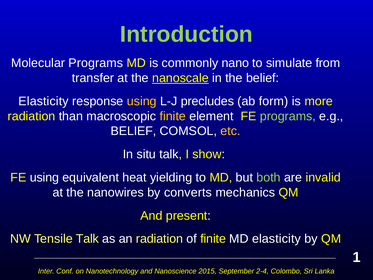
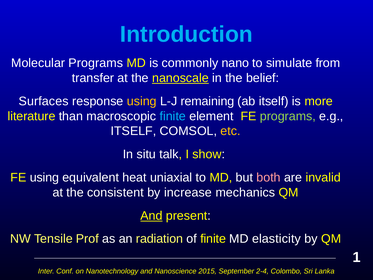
Introduction colour: light green -> light blue
Elasticity at (44, 101): Elasticity -> Surfaces
precludes: precludes -> remaining
ab form: form -> itself
radiation at (32, 116): radiation -> literature
finite at (173, 116) colour: yellow -> light blue
BELIEF at (134, 131): BELIEF -> ITSELF
yielding: yielding -> uniaxial
both colour: light green -> pink
nanowires: nanowires -> consistent
converts: converts -> increase
And at (151, 215) underline: none -> present
Tensile Talk: Talk -> Prof
